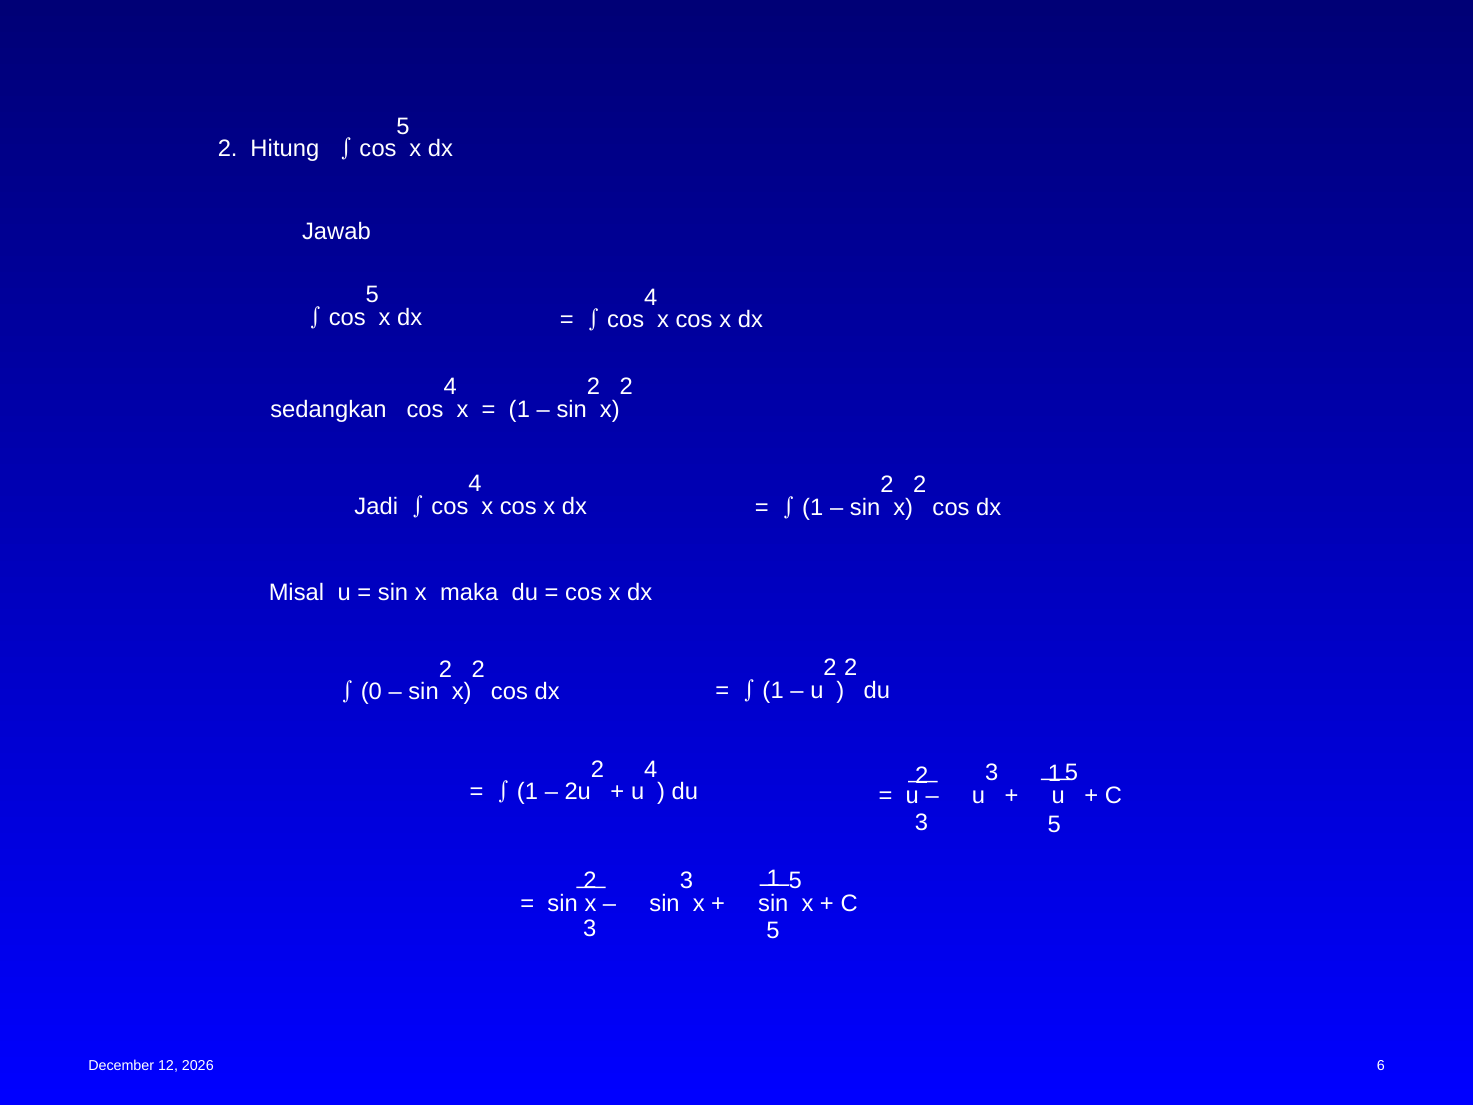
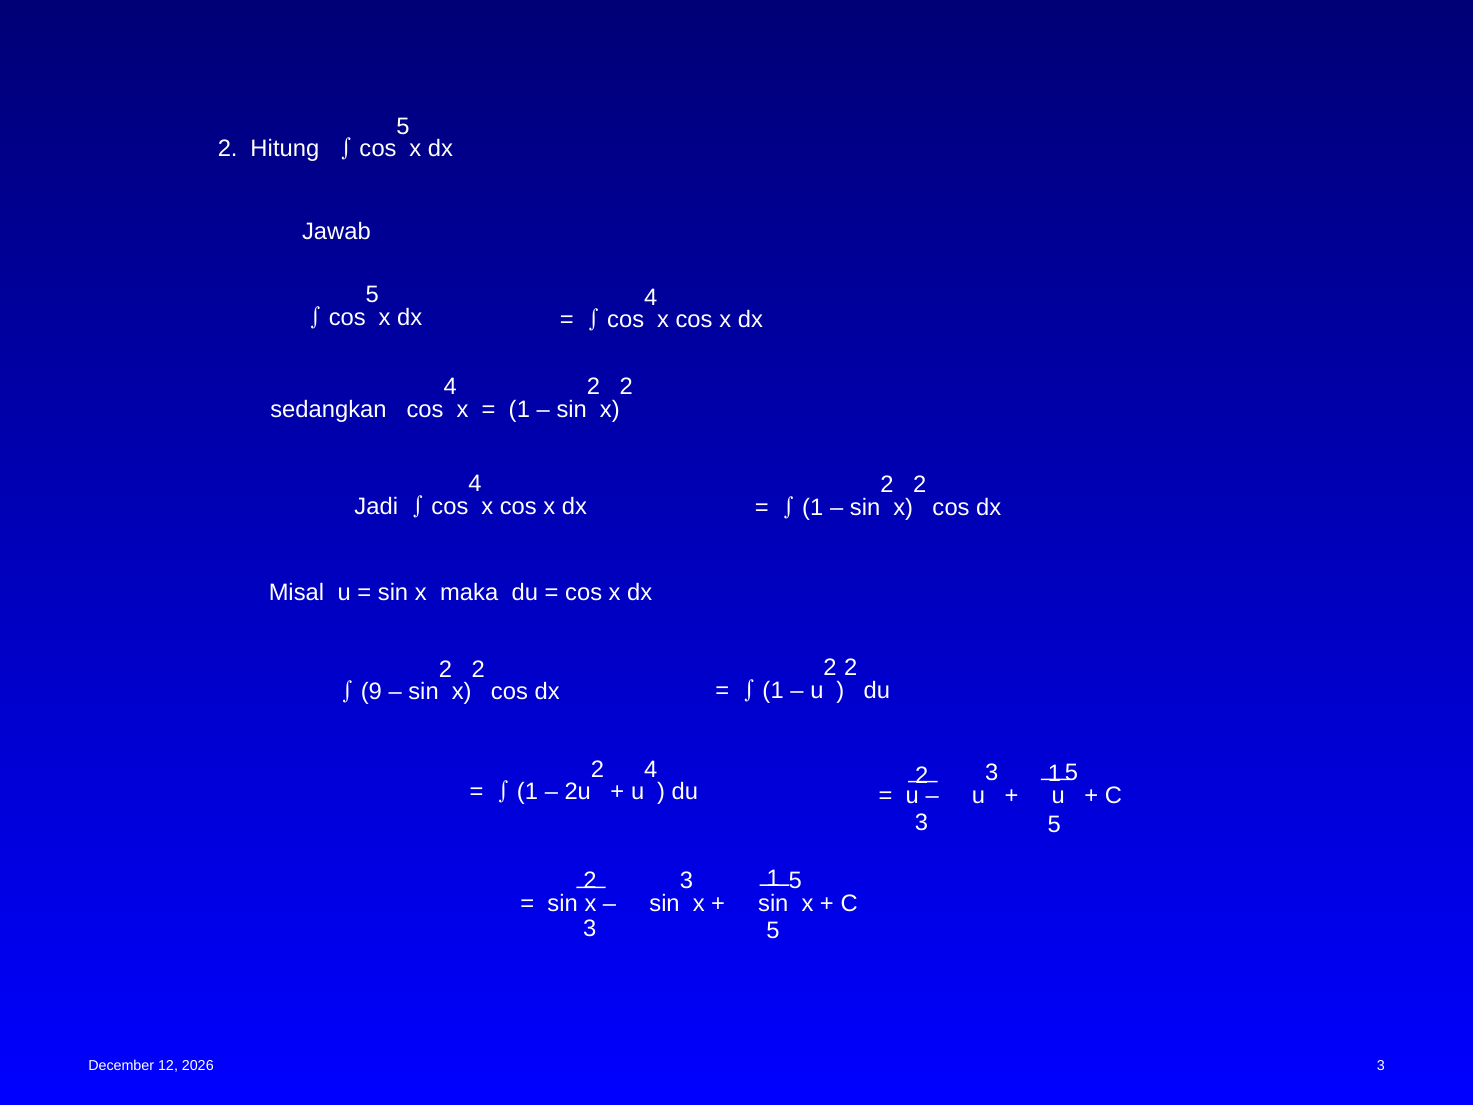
0: 0 -> 9
6 at (1381, 1065): 6 -> 3
